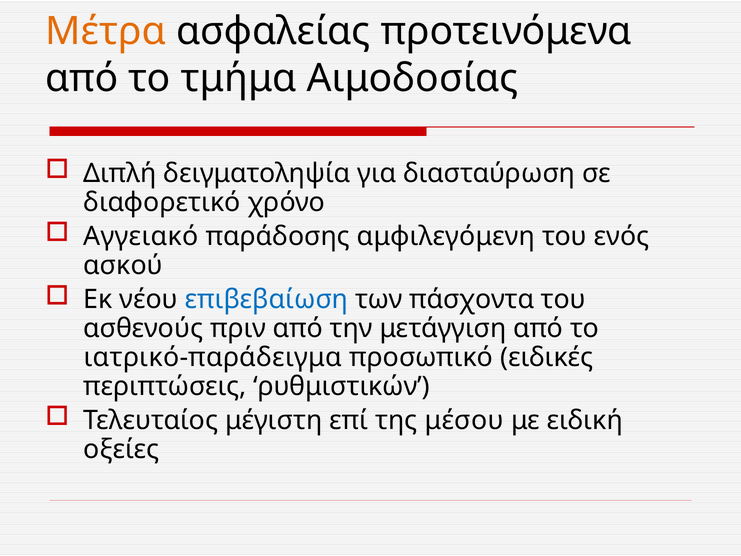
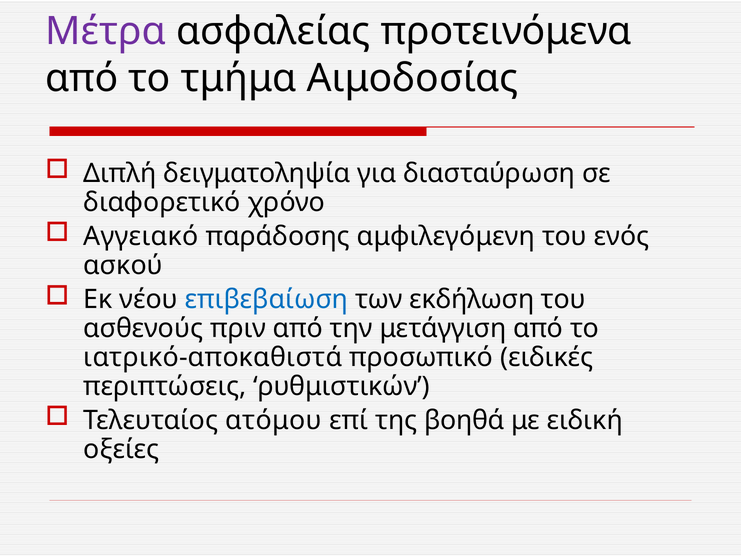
Μέτρα colour: orange -> purple
πάσχοντα: πάσχοντα -> εκδήλωση
ιατρικό-παράδειγμα: ιατρικό-παράδειγμα -> ιατρικό-αποκαθιστά
μέγιστη: μέγιστη -> ατόμου
μέσου: μέσου -> βοηθά
